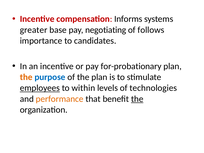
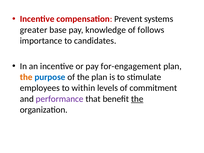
Informs: Informs -> Prevent
negotiating: negotiating -> knowledge
for-probationary: for-probationary -> for-engagement
employees underline: present -> none
technologies: technologies -> commitment
performance colour: orange -> purple
